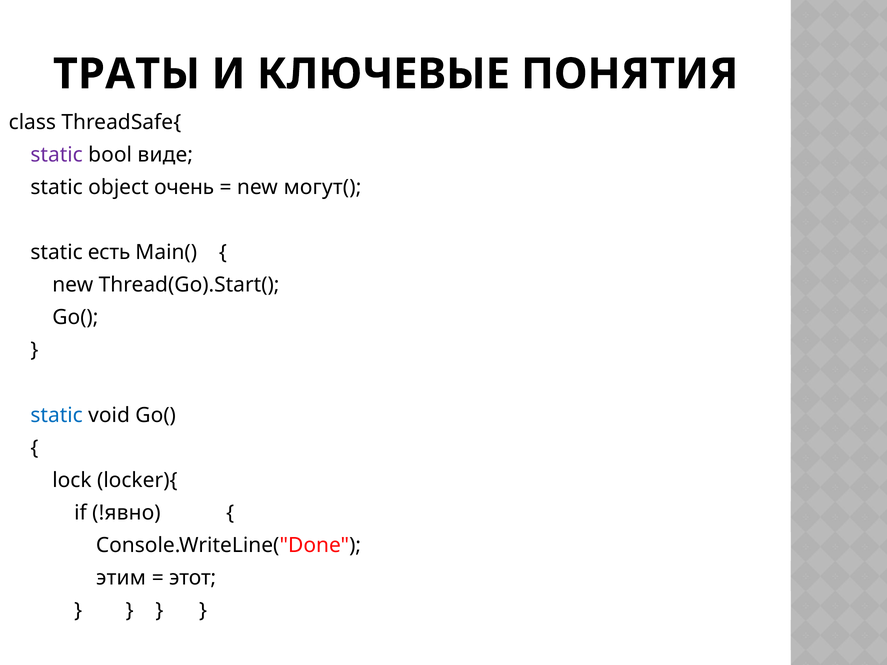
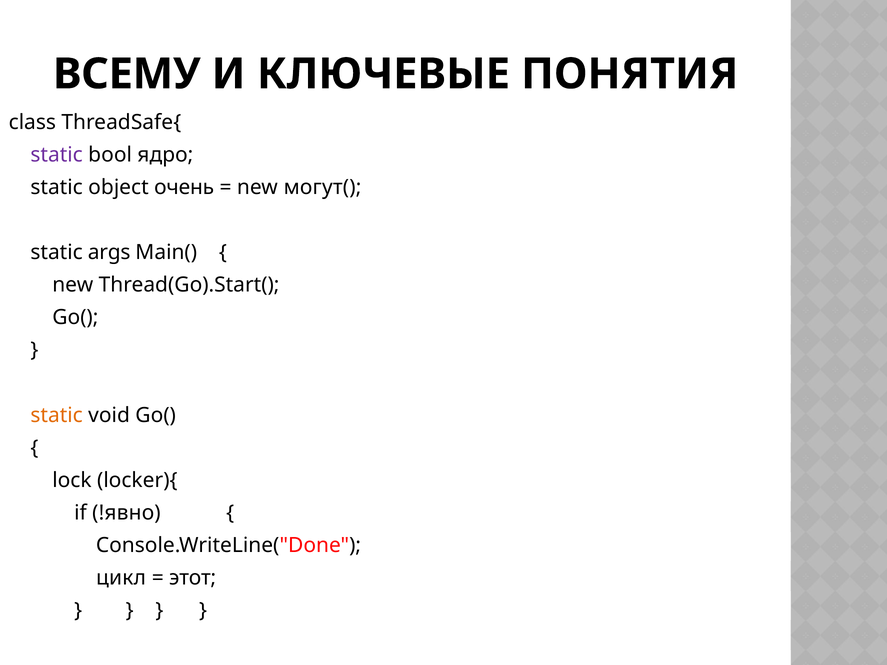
ТРАТЫ: ТРАТЫ -> ВСЕМУ
виде: виде -> ядро
есть: есть -> args
static at (57, 415) colour: blue -> orange
этим: этим -> цикл
